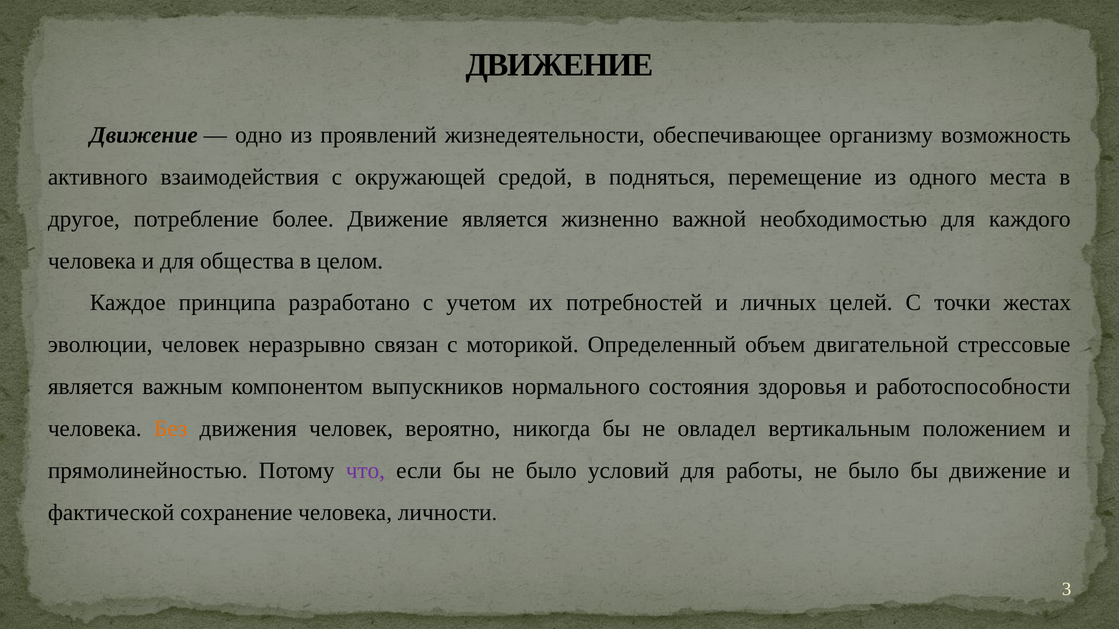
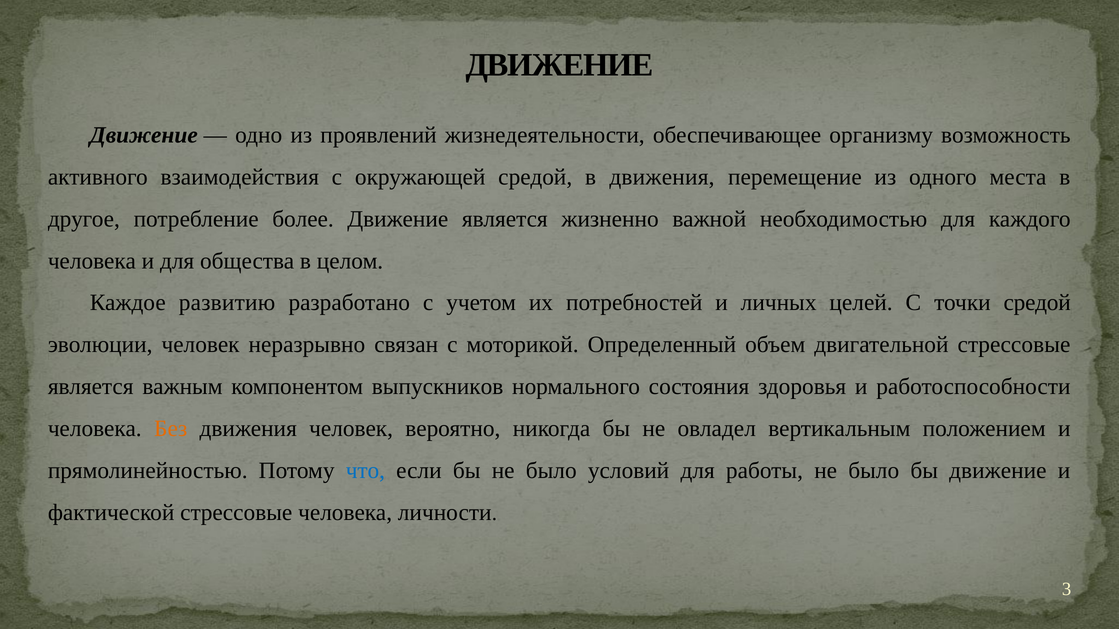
в подняться: подняться -> движения
принципа: принципа -> развитию
точки жестах: жестах -> средой
что colour: purple -> blue
фактической сохранение: сохранение -> стрессовые
